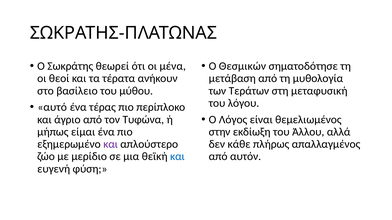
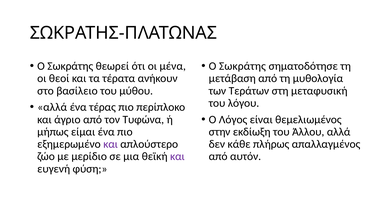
Θεσμικών at (242, 66): Θεσμικών -> Σωκράτης
αυτό at (52, 107): αυτό -> αλλά
και at (177, 157) colour: blue -> purple
